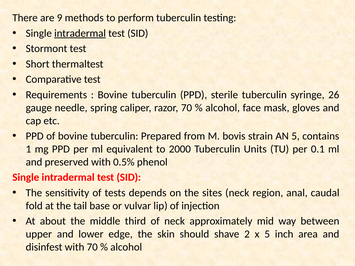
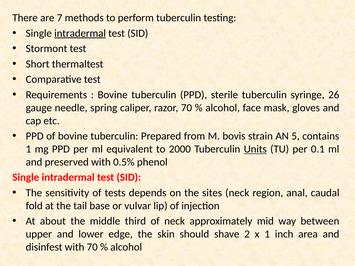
9: 9 -> 7
Units underline: none -> present
x 5: 5 -> 1
